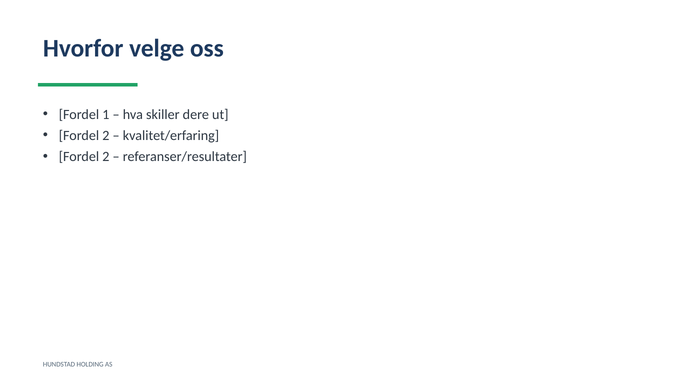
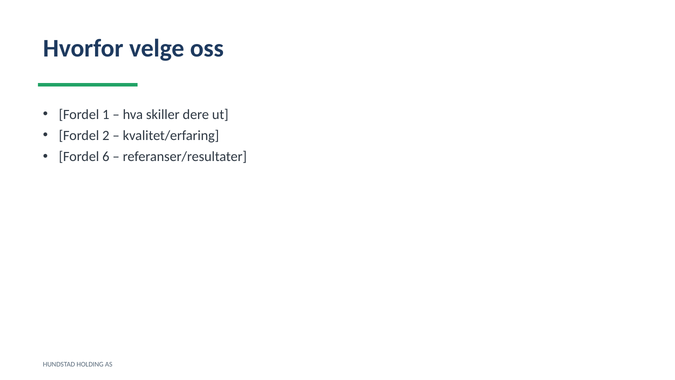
2 at (106, 157): 2 -> 6
